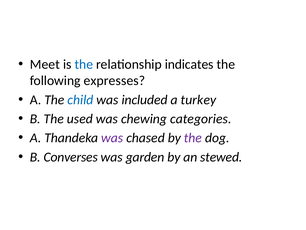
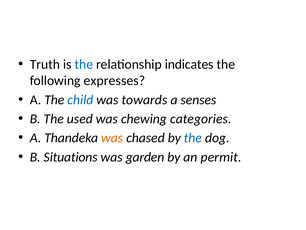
Meet: Meet -> Truth
included: included -> towards
turkey: turkey -> senses
was at (112, 138) colour: purple -> orange
the at (193, 138) colour: purple -> blue
Converses: Converses -> Situations
stewed: stewed -> permit
